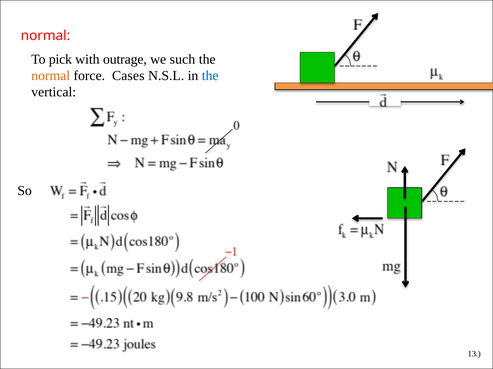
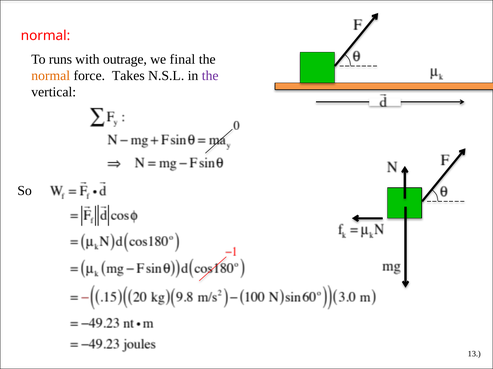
pick: pick -> runs
such: such -> final
Cases: Cases -> Takes
the at (210, 76) colour: blue -> purple
